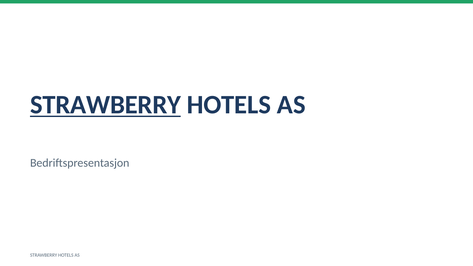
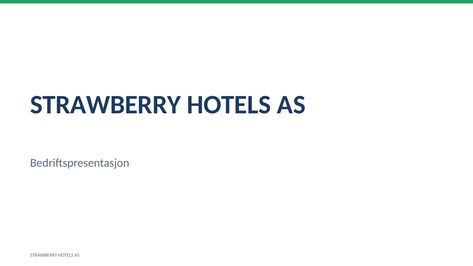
STRAWBERRY at (106, 105) underline: present -> none
